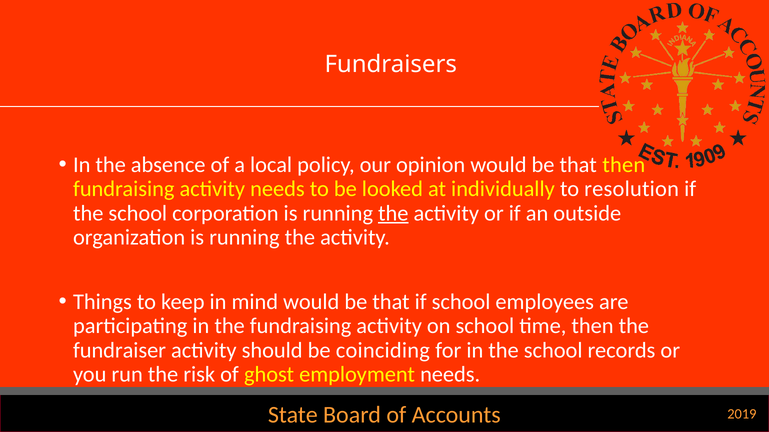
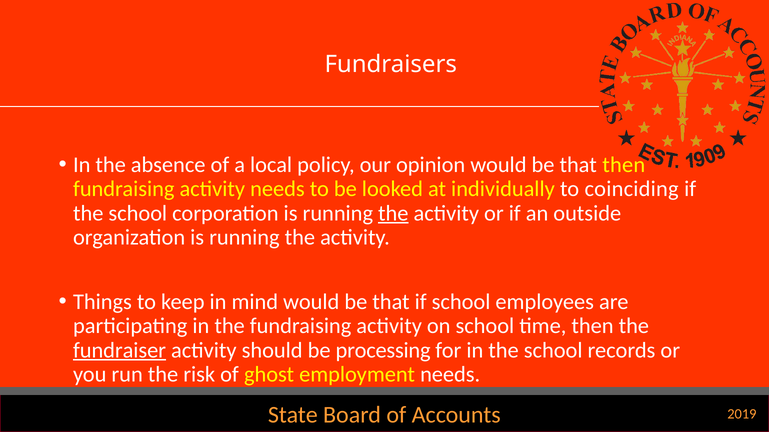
resolution: resolution -> coinciding
fundraiser underline: none -> present
coinciding: coinciding -> processing
